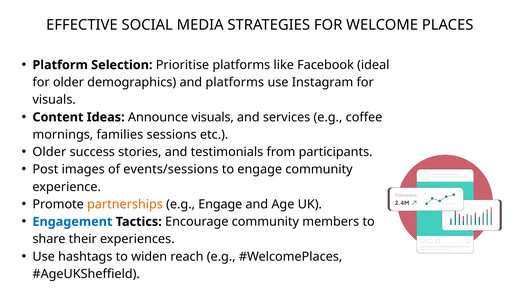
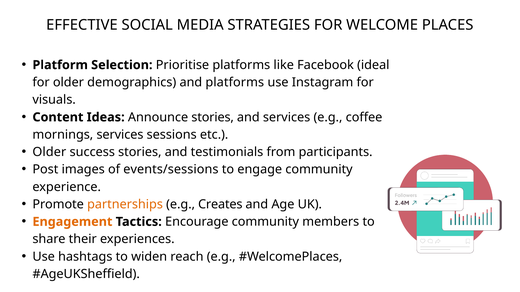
Announce visuals: visuals -> stories
mornings families: families -> services
e.g Engage: Engage -> Creates
Engagement colour: blue -> orange
